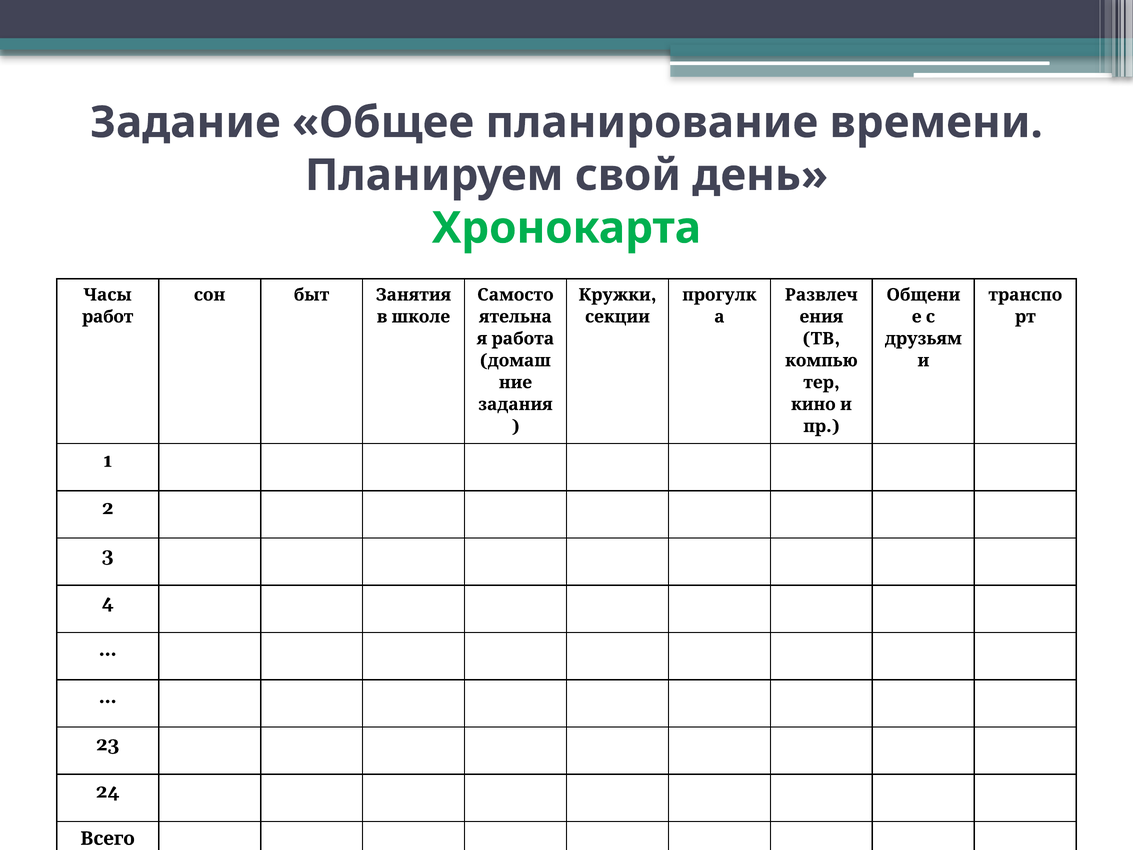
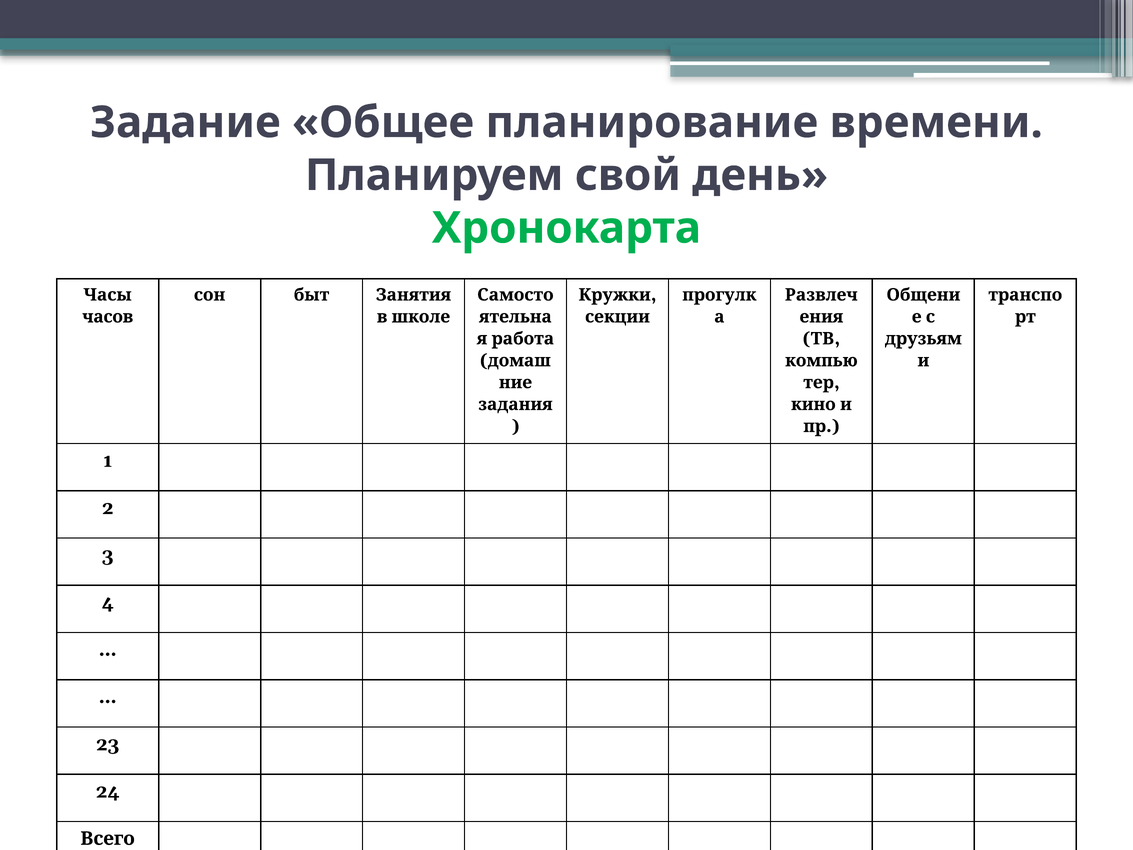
работ at (108, 317): работ -> часов
